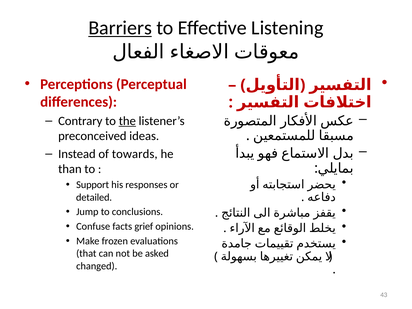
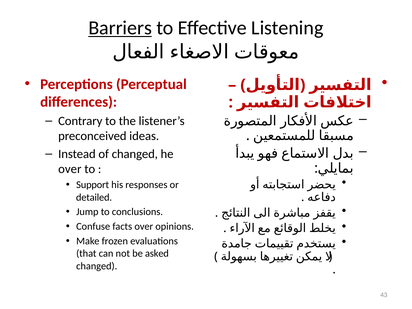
the underline: present -> none
of towards: towards -> changed
than at (70, 169): than -> over
facts grief: grief -> over
